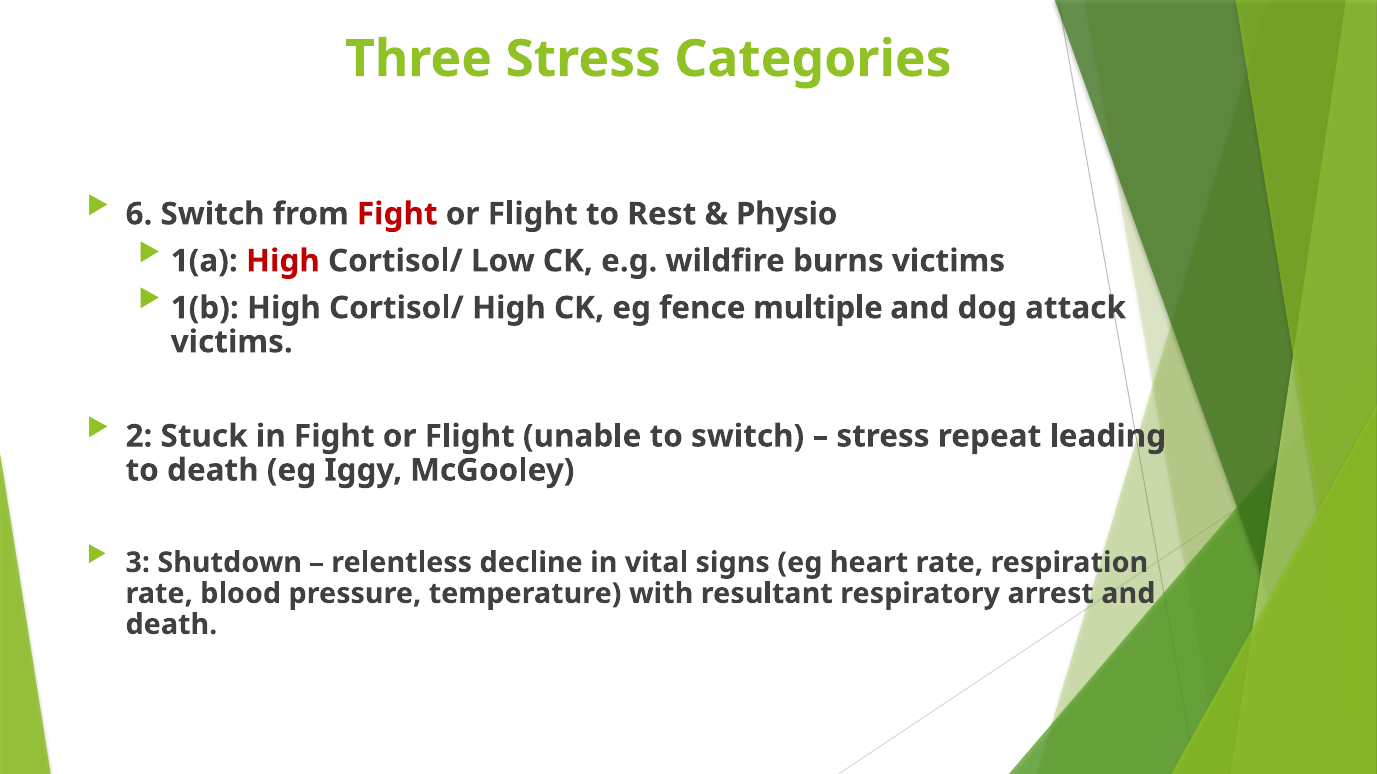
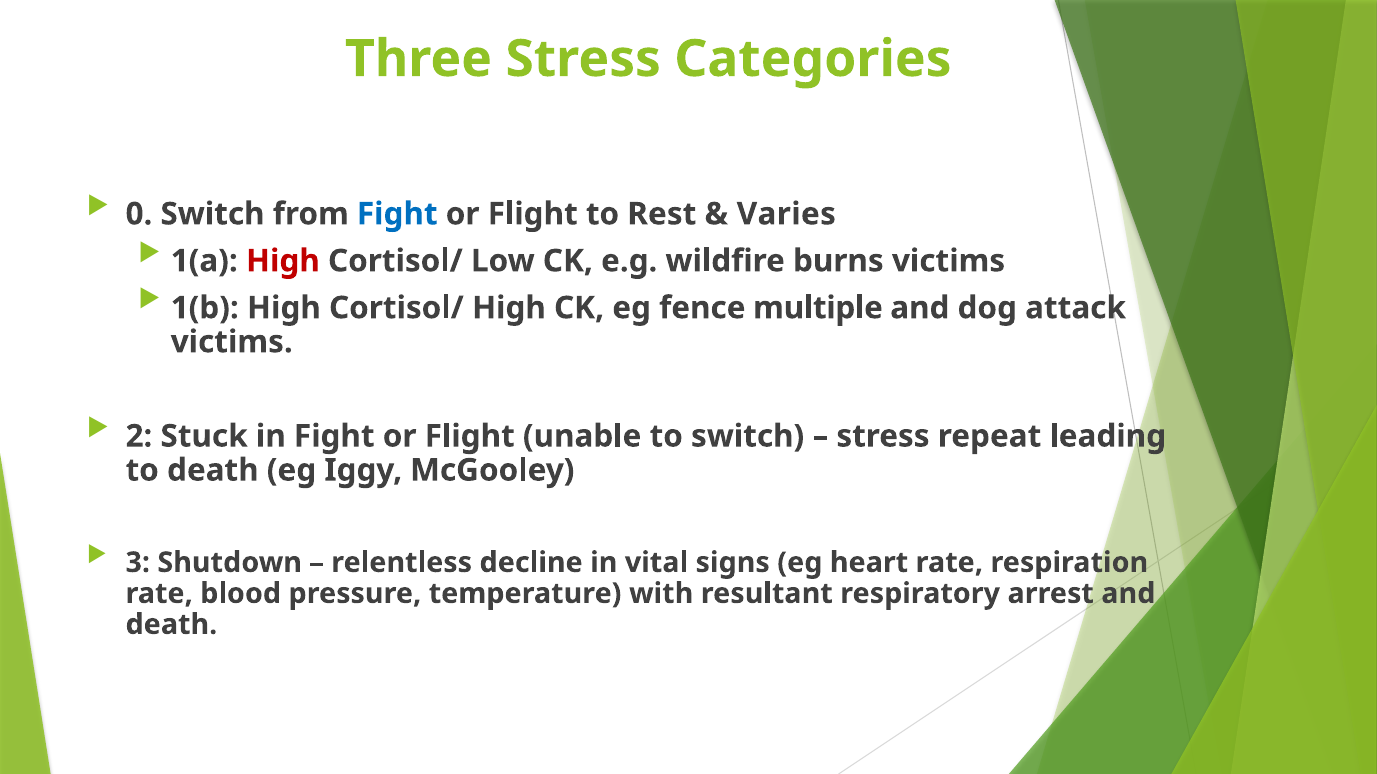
6: 6 -> 0
Fight at (397, 214) colour: red -> blue
Physio: Physio -> Varies
